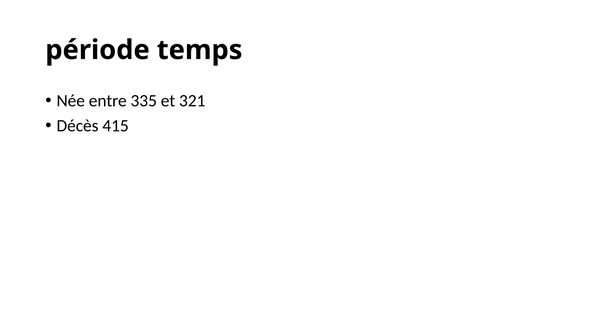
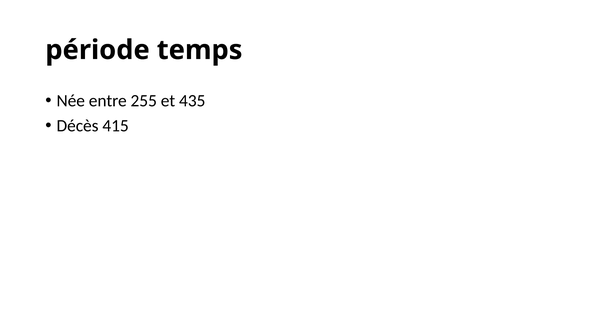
335: 335 -> 255
321: 321 -> 435
